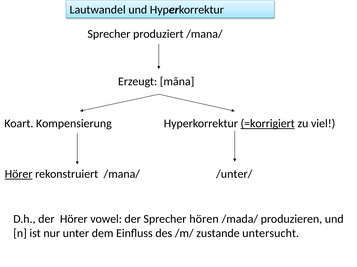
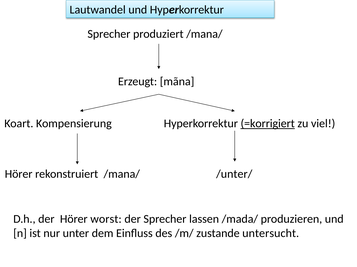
Hörer at (19, 175) underline: present -> none
vowel: vowel -> worst
hören: hören -> lassen
